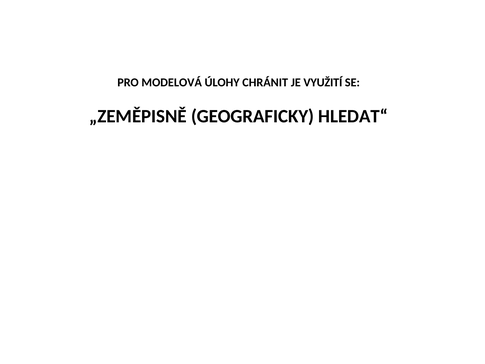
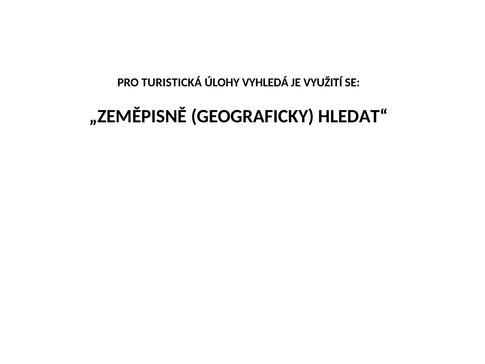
MODELOVÁ: MODELOVÁ -> TURISTICKÁ
CHRÁNIT: CHRÁNIT -> VYHLEDÁ
